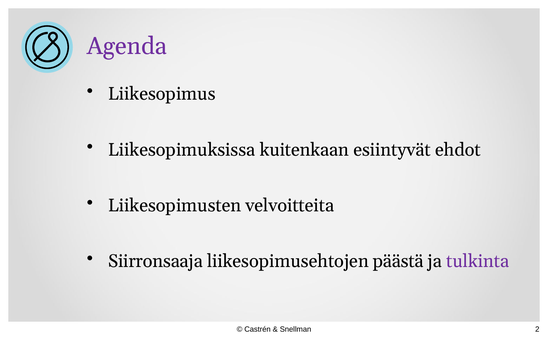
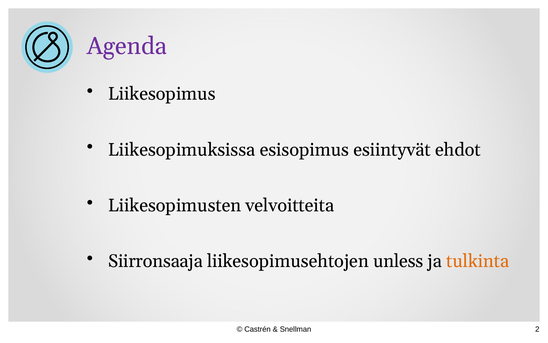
kuitenkaan: kuitenkaan -> esisopimus
päästä: päästä -> unless
tulkinta colour: purple -> orange
